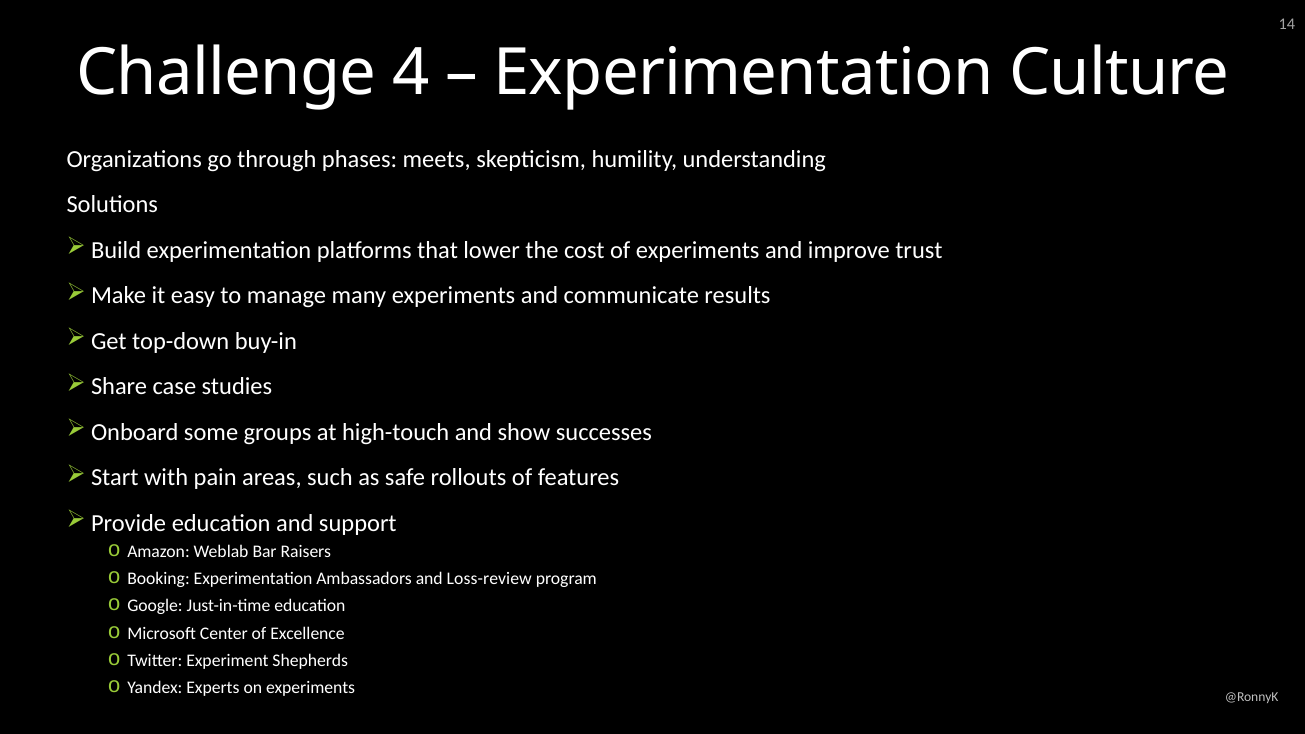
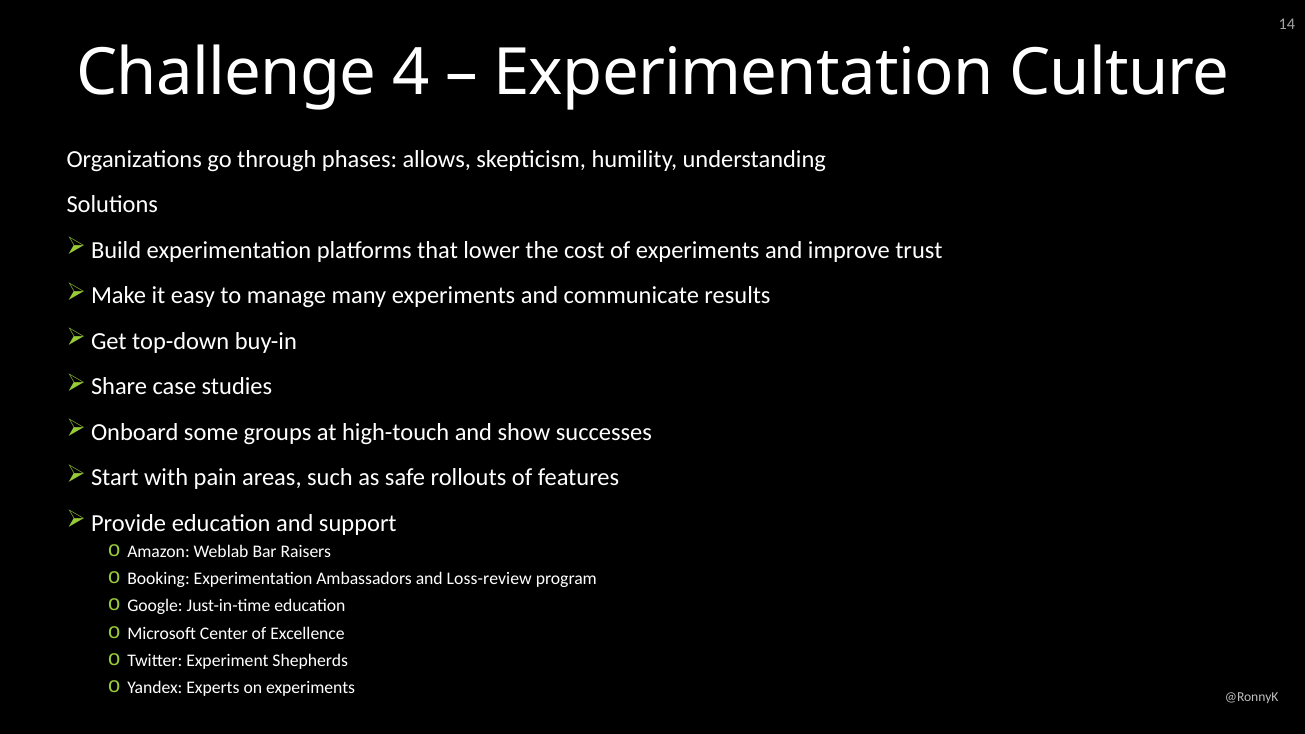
meets: meets -> allows
